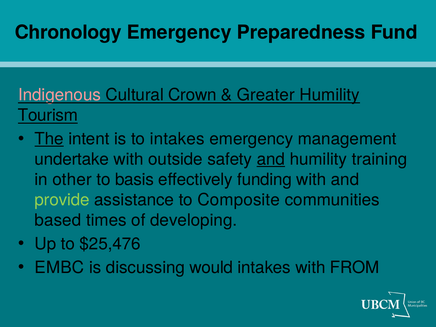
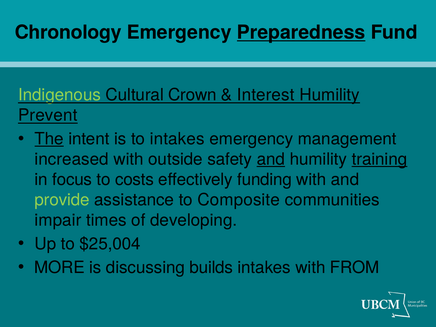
Preparedness underline: none -> present
Indigenous colour: pink -> light green
Greater: Greater -> Interest
Tourism: Tourism -> Prevent
undertake: undertake -> increased
training underline: none -> present
other: other -> focus
basis: basis -> costs
based: based -> impair
$25,476: $25,476 -> $25,004
EMBC: EMBC -> MORE
would: would -> builds
